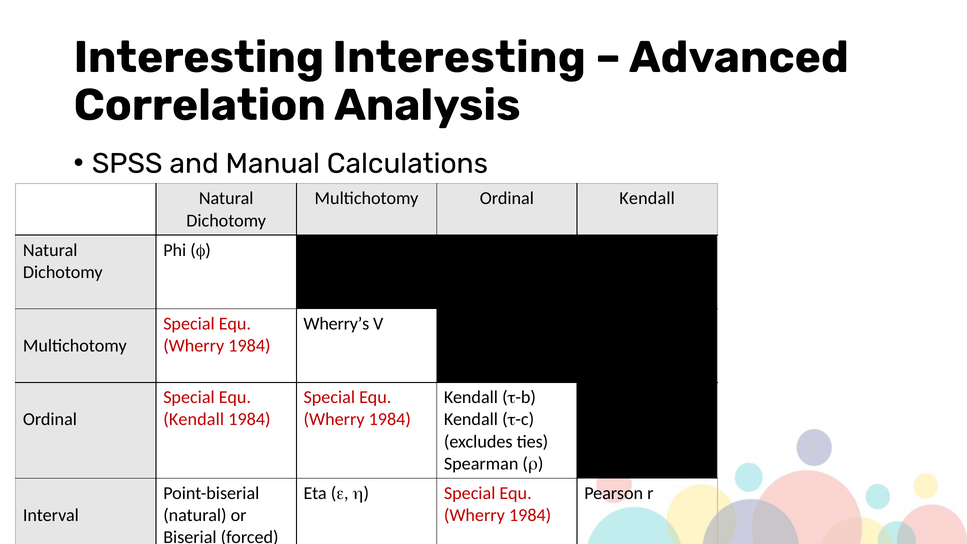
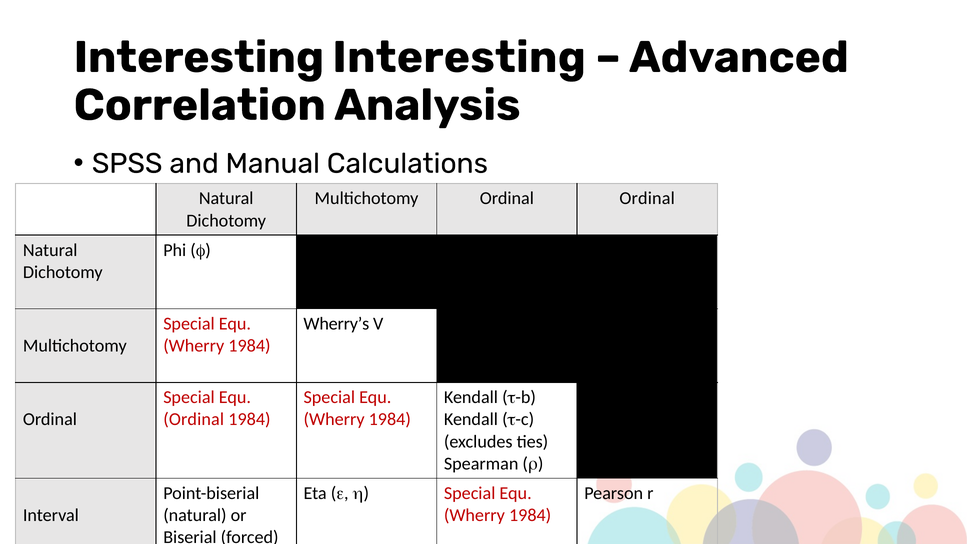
Ordinal Kendall: Kendall -> Ordinal
Kendall at (194, 419): Kendall -> Ordinal
